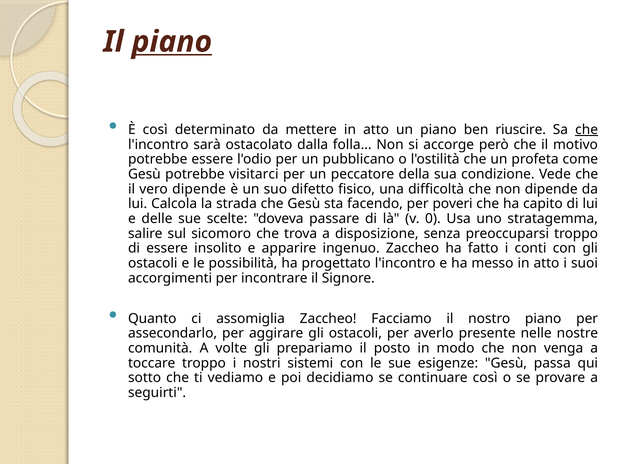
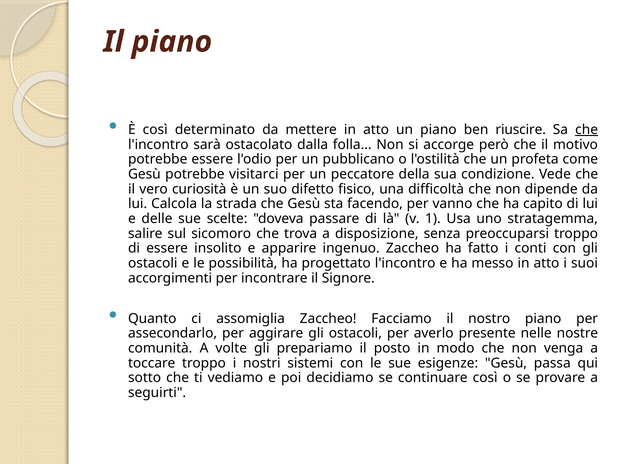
piano at (172, 42) underline: present -> none
vero dipende: dipende -> curiosità
poveri: poveri -> vanno
0: 0 -> 1
